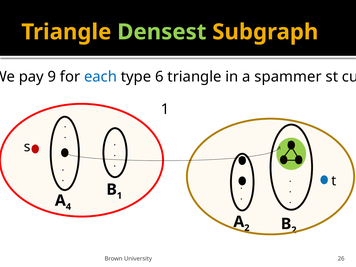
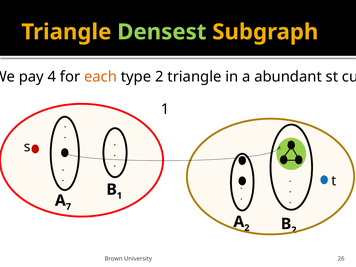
9: 9 -> 4
each colour: blue -> orange
type 6: 6 -> 2
spammer: spammer -> abundant
4: 4 -> 7
